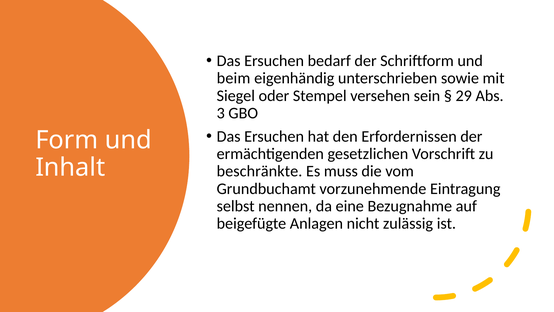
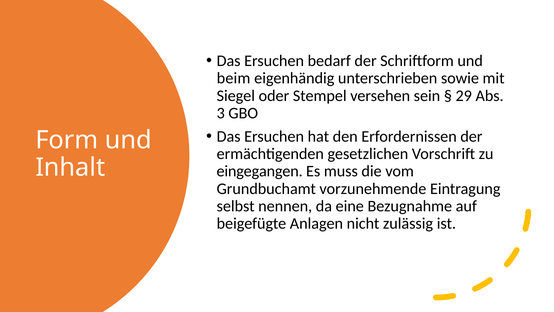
beschränkte: beschränkte -> eingegangen
